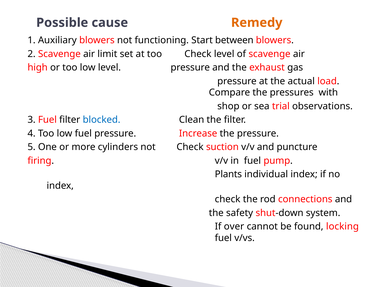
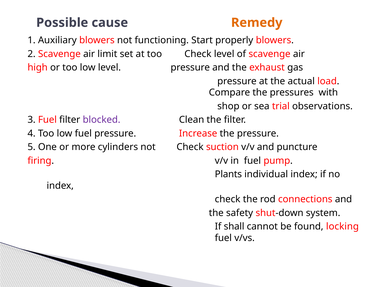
between: between -> properly
blocked colour: blue -> purple
over: over -> shall
